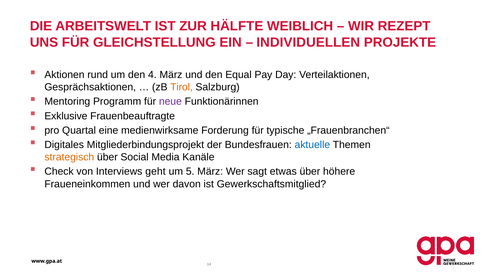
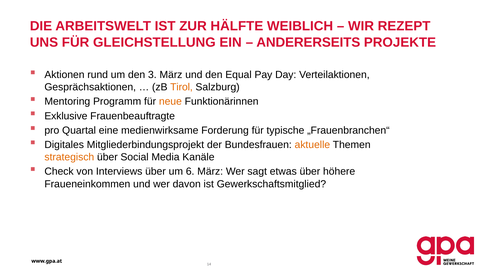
INDIVIDUELLEN: INDIVIDUELLEN -> ANDERERSEITS
4: 4 -> 3
neue colour: purple -> orange
aktuelle colour: blue -> orange
Interviews geht: geht -> über
5: 5 -> 6
